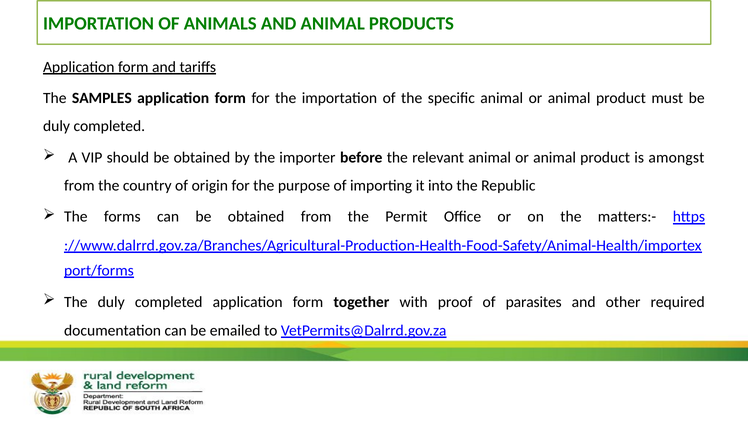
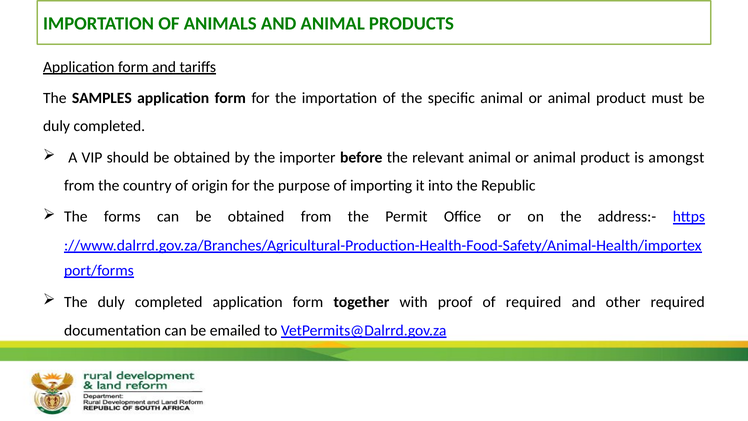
matters:-: matters:- -> address:-
of parasites: parasites -> required
